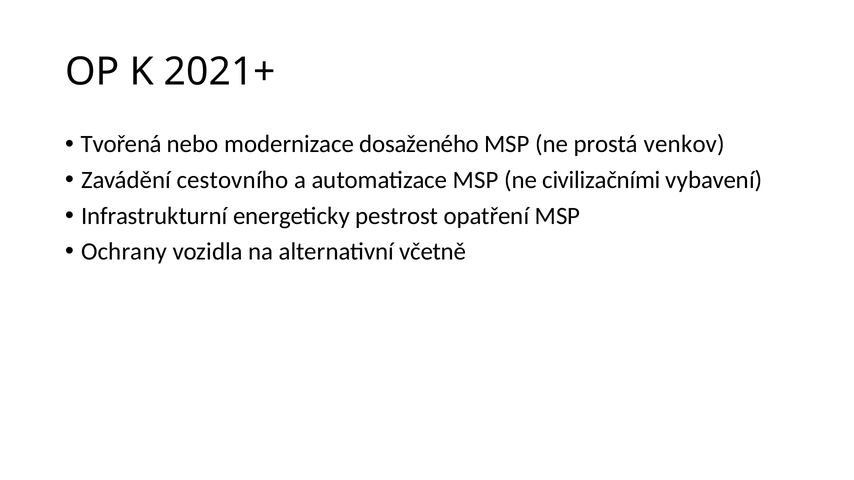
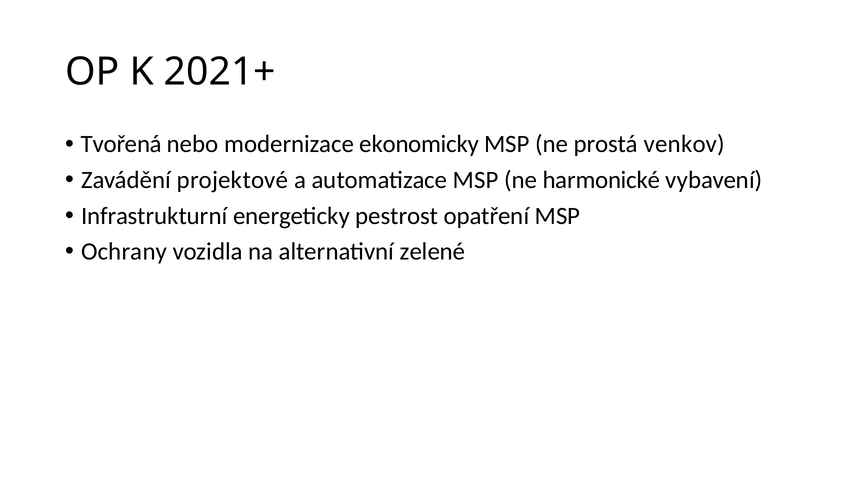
dosaženého: dosaženého -> ekonomicky
cestovního: cestovního -> projektové
civilizačními: civilizačními -> harmonické
včetně: včetně -> zelené
